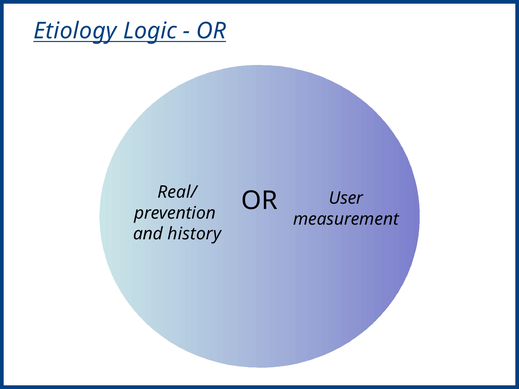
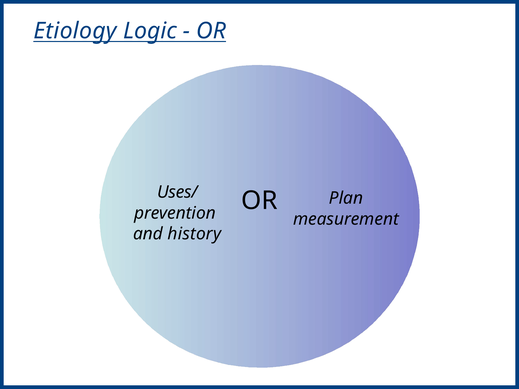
Real/: Real/ -> Uses/
User: User -> Plan
